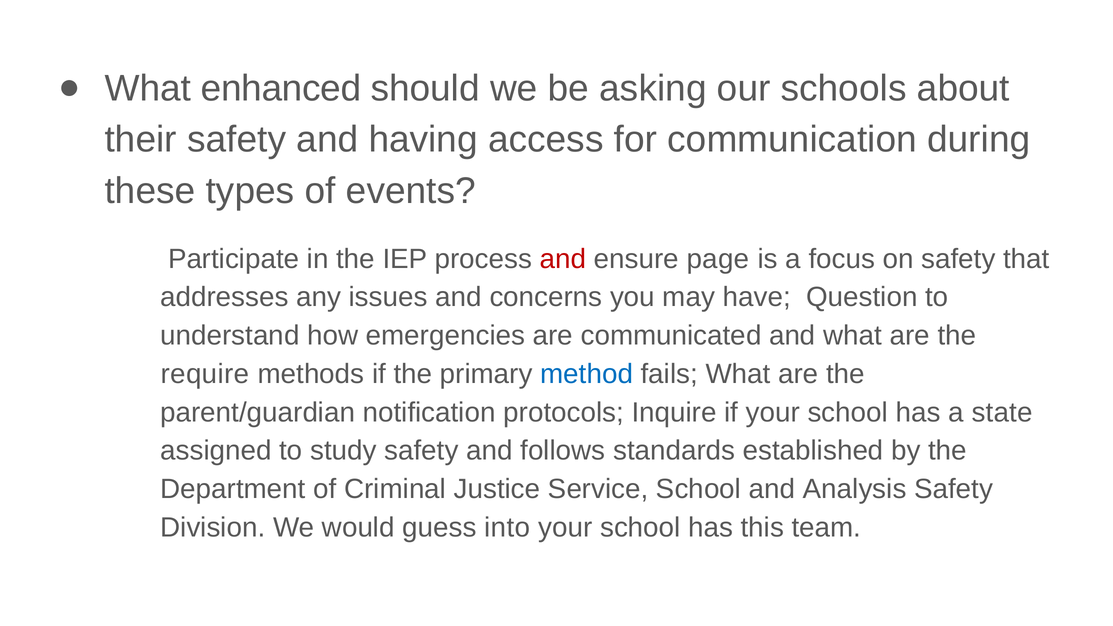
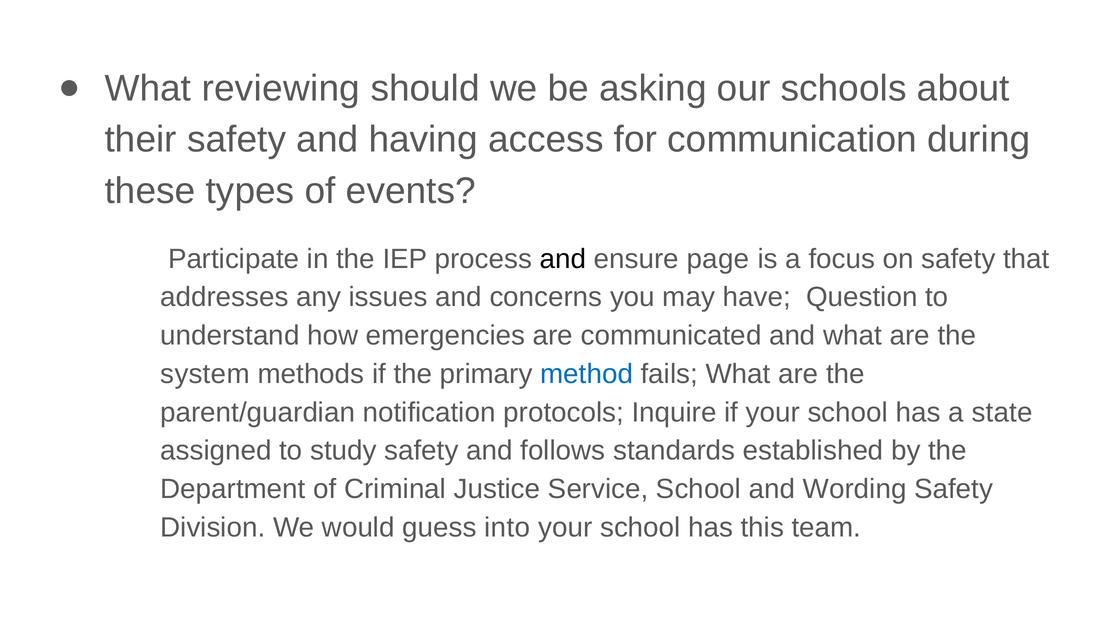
enhanced: enhanced -> reviewing
and at (563, 259) colour: red -> black
require: require -> system
Analysis: Analysis -> Wording
